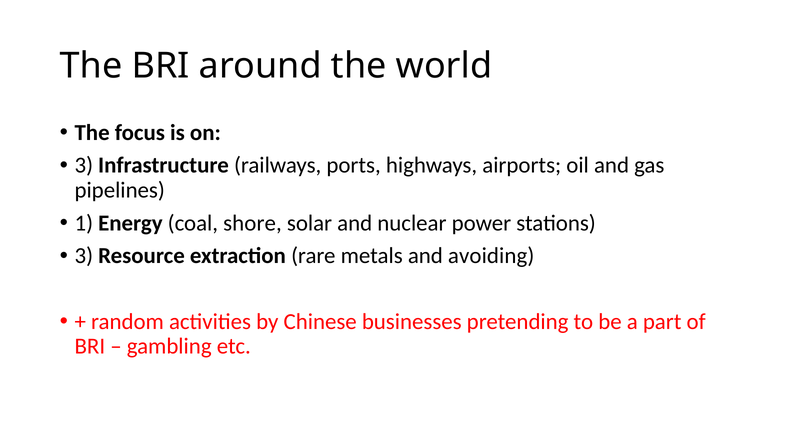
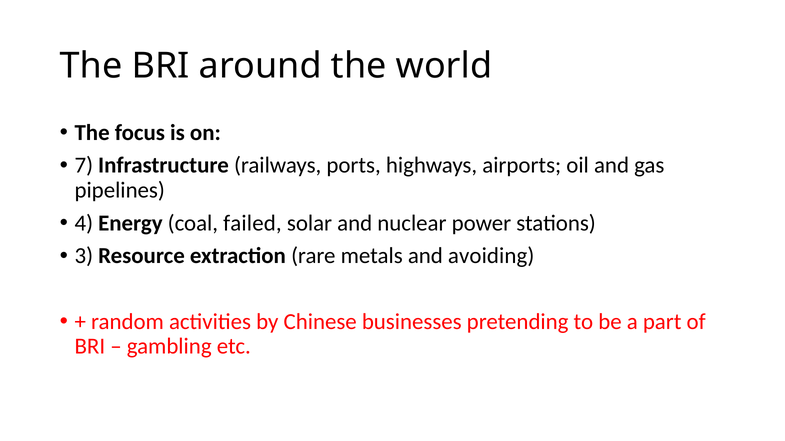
3 at (84, 166): 3 -> 7
1: 1 -> 4
shore: shore -> failed
